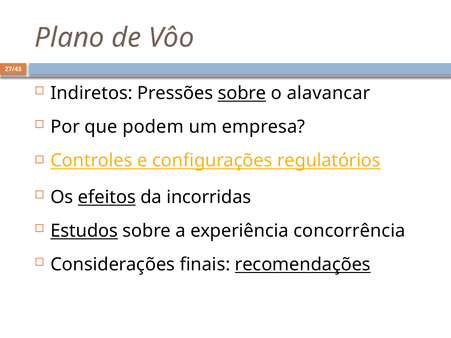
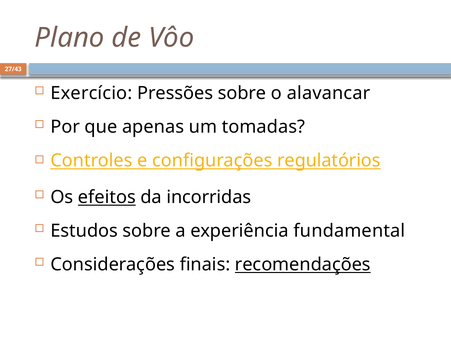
Indiretos: Indiretos -> Exercício
sobre at (242, 93) underline: present -> none
podem: podem -> apenas
empresa: empresa -> tomadas
Estudos underline: present -> none
concorrência: concorrência -> fundamental
